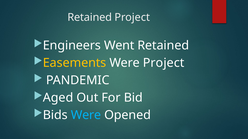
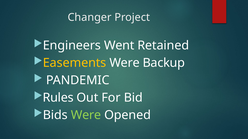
Retained at (90, 17): Retained -> Changer
Were Project: Project -> Backup
Aged: Aged -> Rules
Were at (86, 115) colour: light blue -> light green
